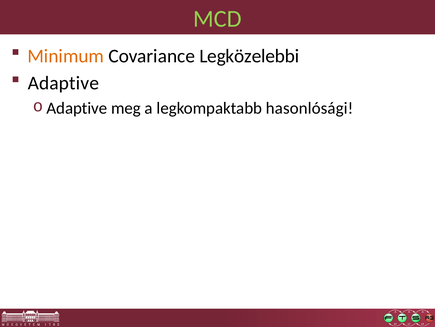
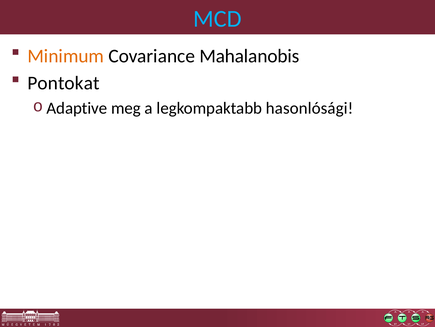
MCD colour: light green -> light blue
Legközelebbi: Legközelebbi -> Mahalanobis
Adaptive at (63, 83): Adaptive -> Pontokat
